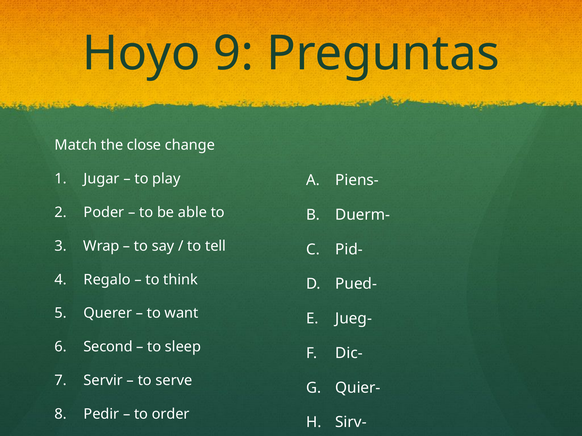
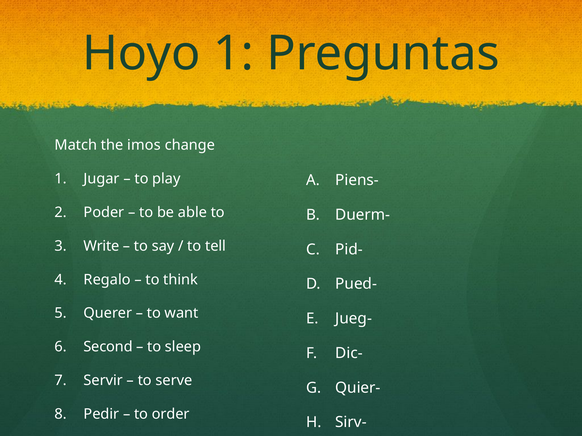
Hoyo 9: 9 -> 1
close: close -> imos
Wrap: Wrap -> Write
